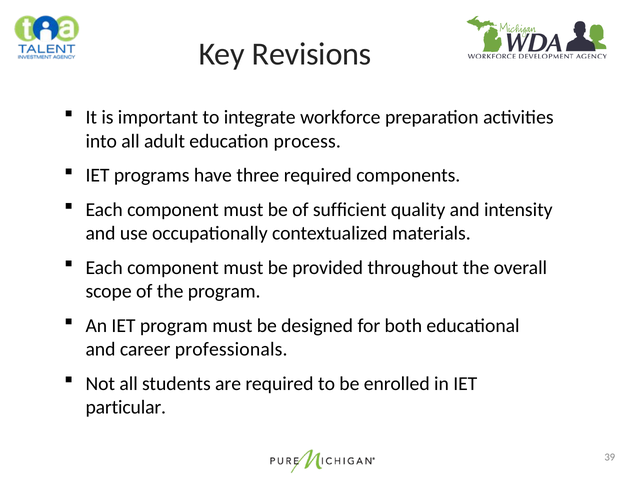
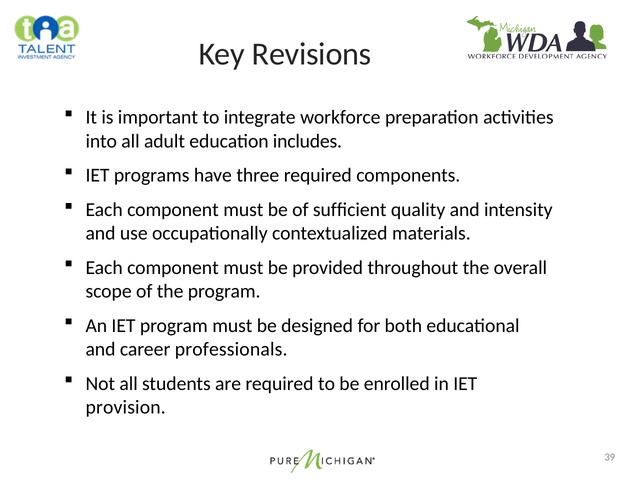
process: process -> includes
particular: particular -> provision
